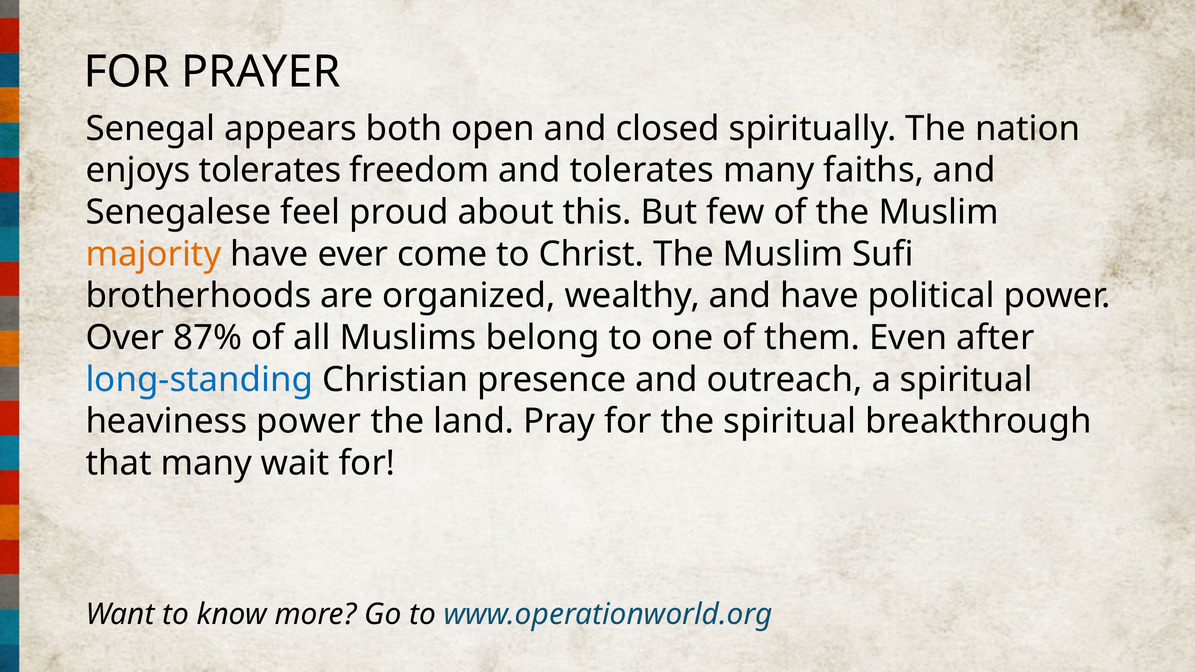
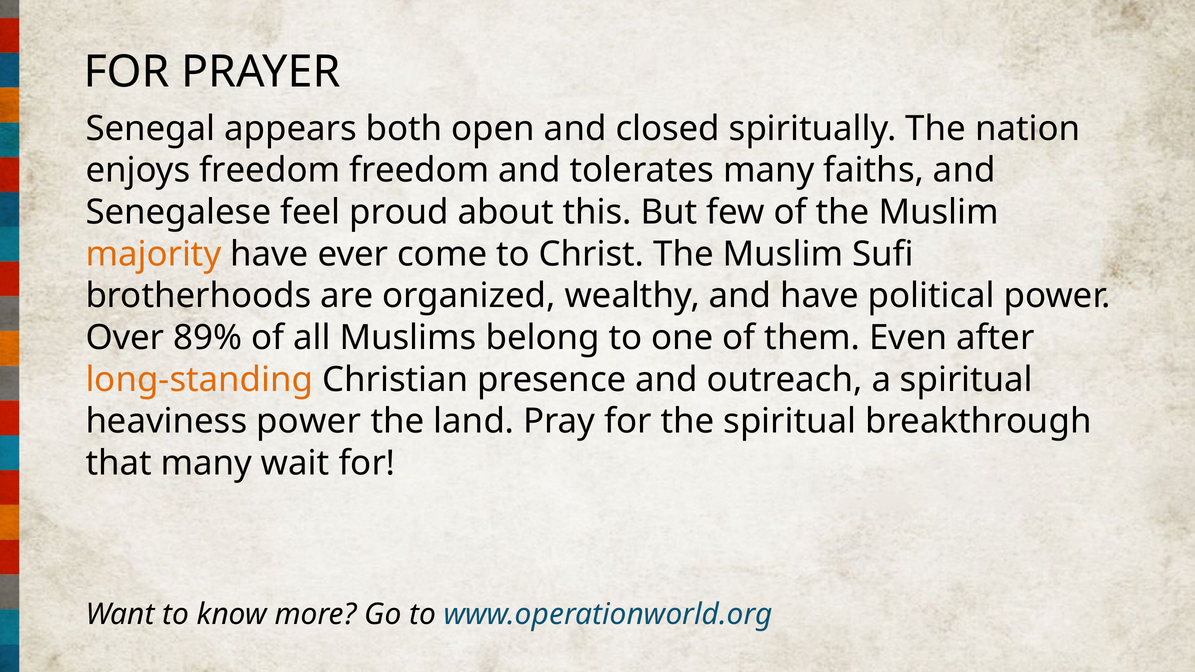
enjoys tolerates: tolerates -> freedom
87%: 87% -> 89%
long-standing colour: blue -> orange
